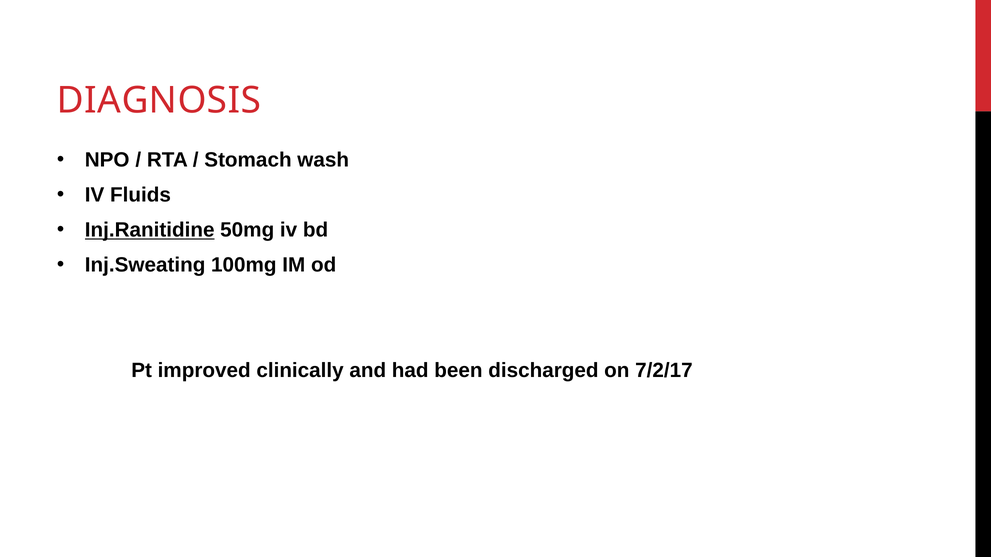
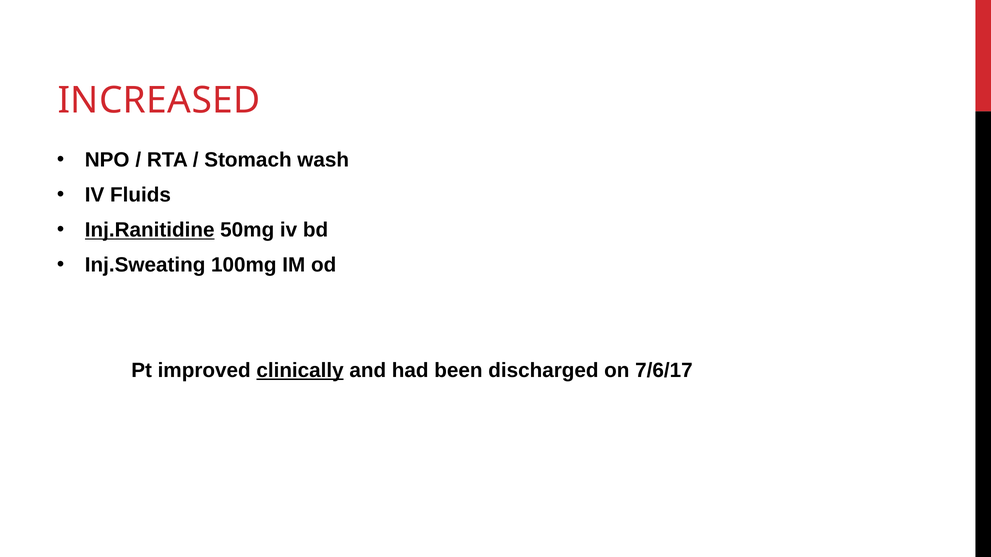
DIAGNOSIS: DIAGNOSIS -> INCREASED
clinically underline: none -> present
7/2/17: 7/2/17 -> 7/6/17
